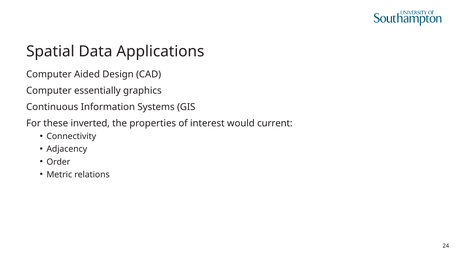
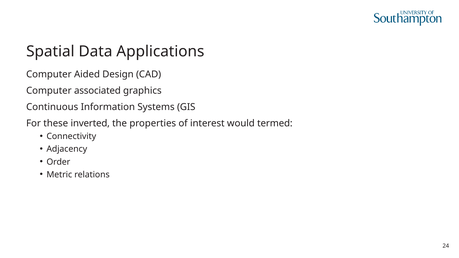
essentially: essentially -> associated
current: current -> termed
